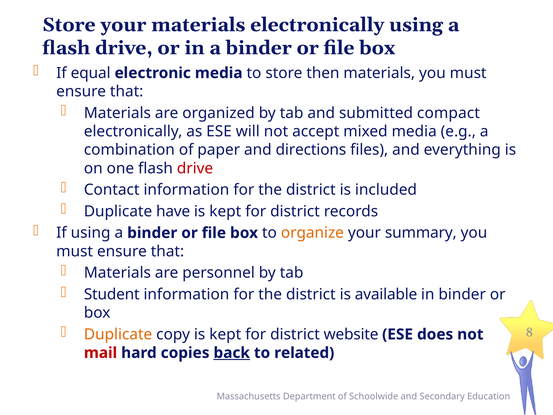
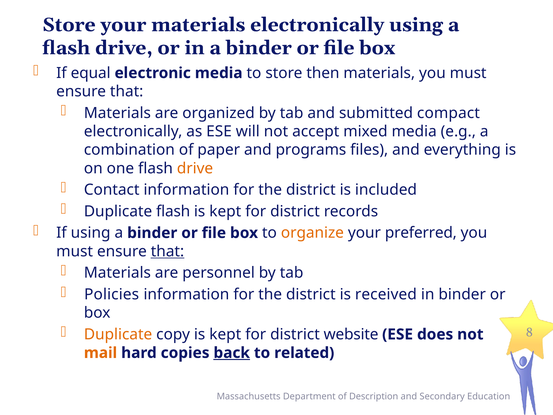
directions: directions -> programs
drive at (195, 168) colour: red -> orange
Duplicate have: have -> flash
summary: summary -> preferred
that at (167, 251) underline: none -> present
Student: Student -> Policies
available: available -> received
mail colour: red -> orange
Schoolwide: Schoolwide -> Description
